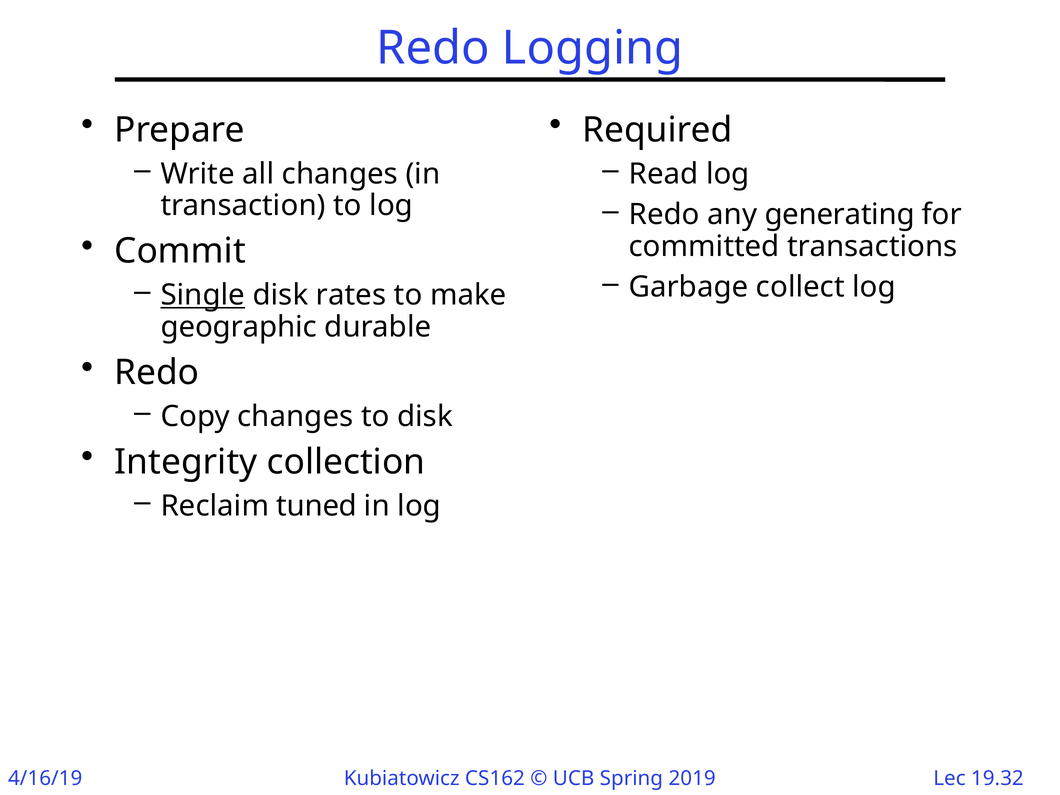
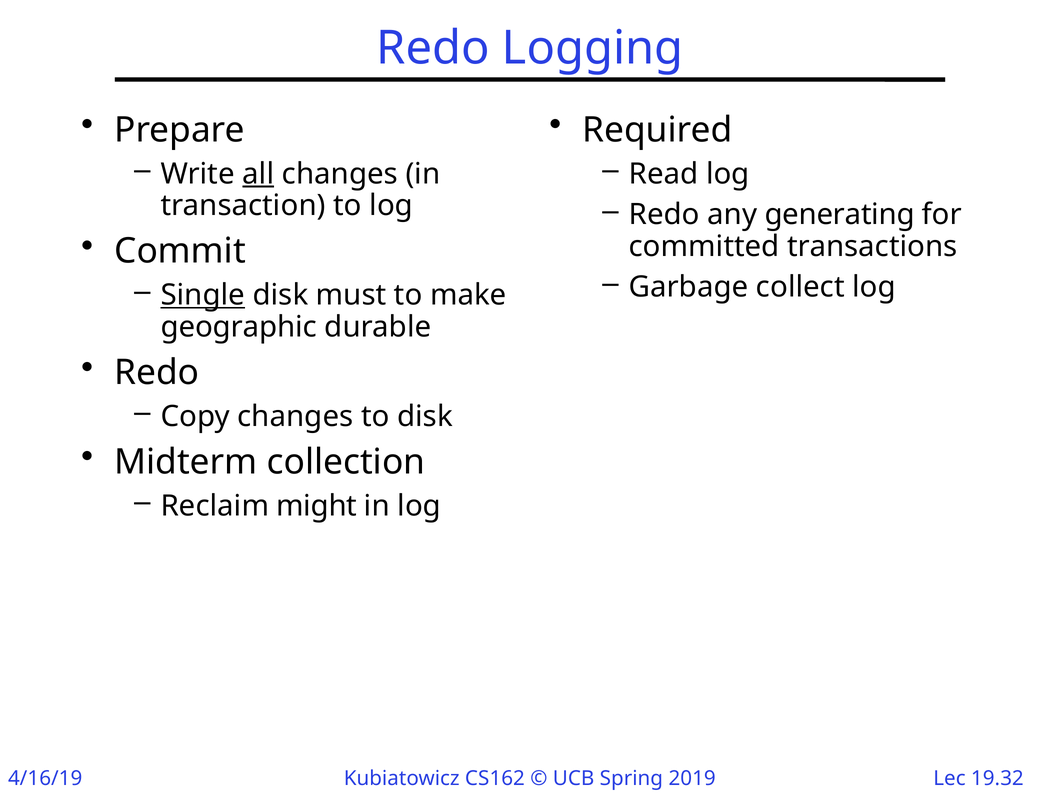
all underline: none -> present
rates: rates -> must
Integrity: Integrity -> Midterm
tuned: tuned -> might
